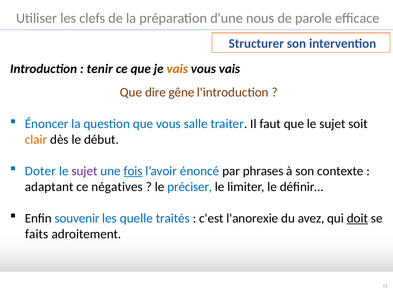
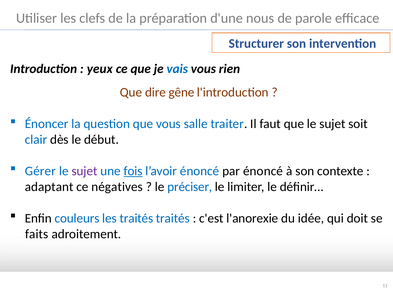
tenir: tenir -> yeux
vais at (177, 69) colour: orange -> blue
vous vais: vais -> rien
clair colour: orange -> blue
Doter: Doter -> Gérer
par phrases: phrases -> énoncé
souvenir: souvenir -> couleurs
les quelle: quelle -> traités
avez: avez -> idée
doit underline: present -> none
